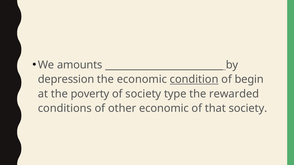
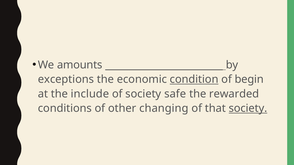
depression: depression -> exceptions
poverty: poverty -> include
type: type -> safe
other economic: economic -> changing
society at (248, 109) underline: none -> present
